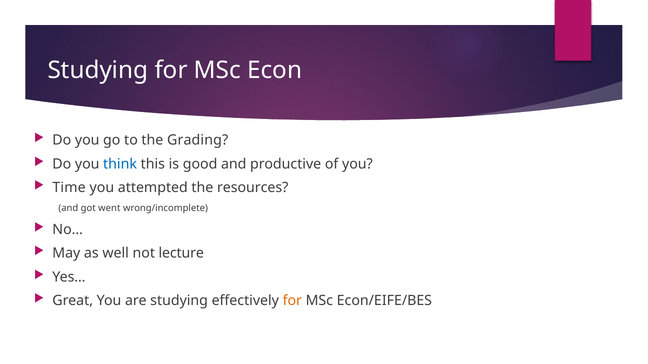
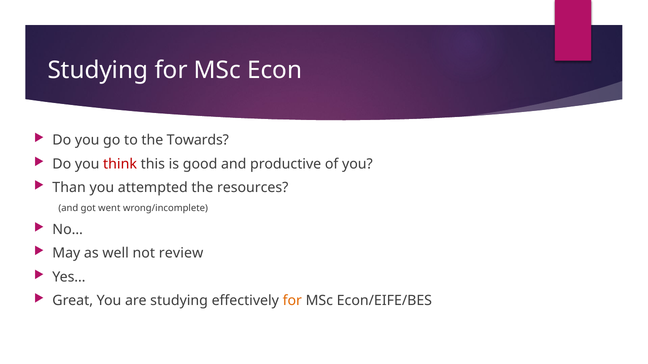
Grading: Grading -> Towards
think colour: blue -> red
Time: Time -> Than
lecture: lecture -> review
